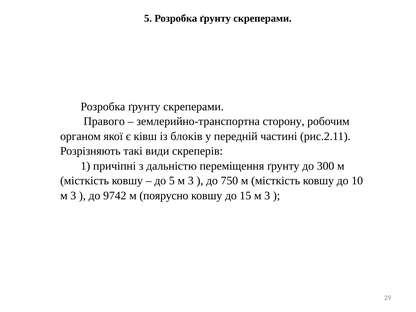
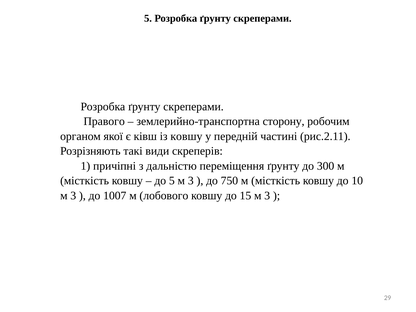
із блоків: блоків -> ковшу
9742: 9742 -> 1007
поярусно: поярусно -> лобового
